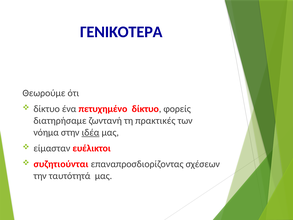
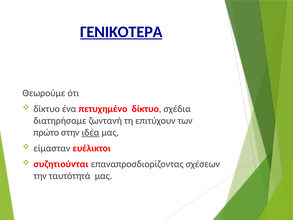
ΓΕΝΙΚΟΤΕΡΑ underline: none -> present
φορείς: φορείς -> σχέδια
πρακτικές: πρακτικές -> επιτύχουν
νόημα: νόημα -> πρώτο
